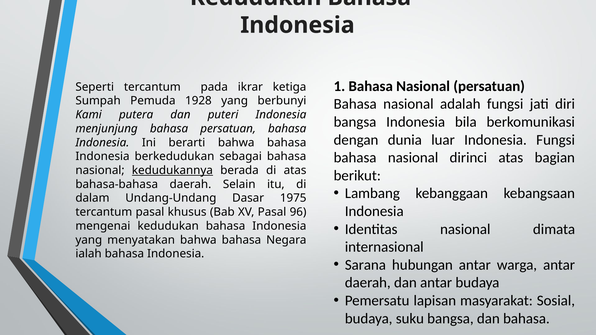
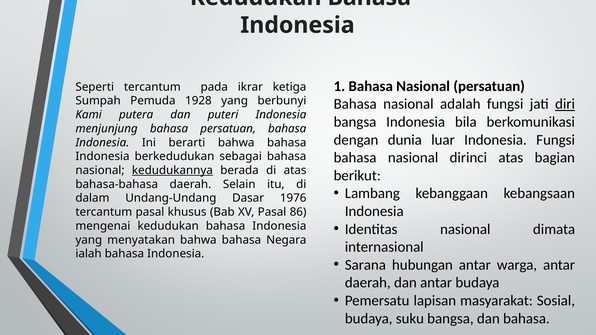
diri underline: none -> present
1975: 1975 -> 1976
96: 96 -> 86
